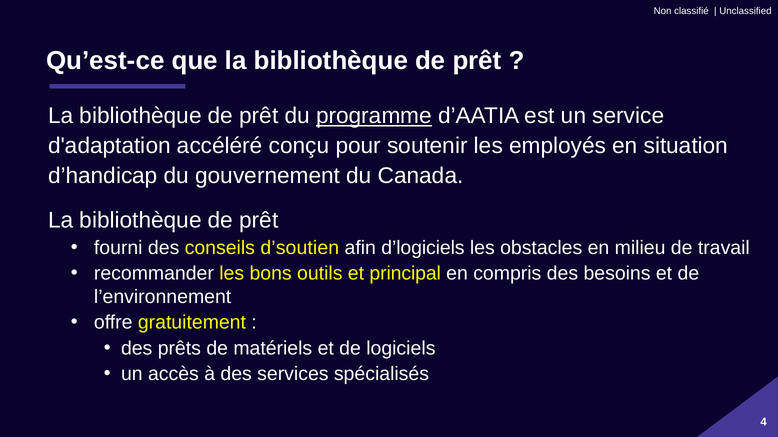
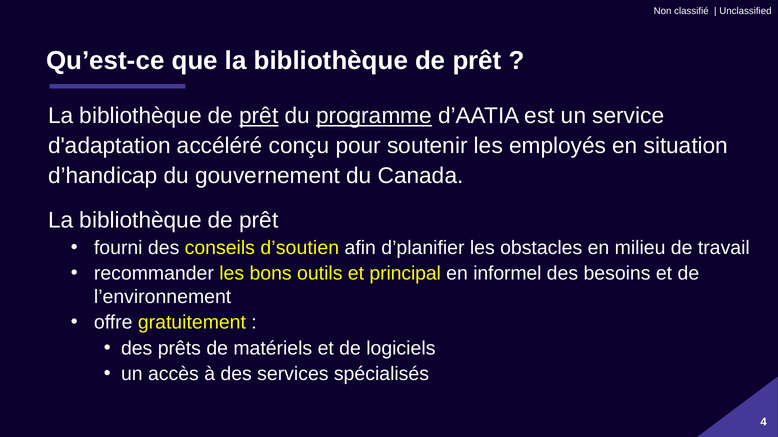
prêt at (259, 116) underline: none -> present
d’logiciels: d’logiciels -> d’planifier
compris: compris -> informel
